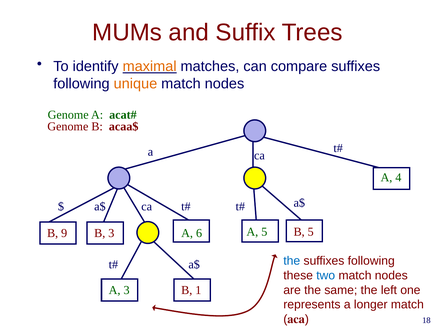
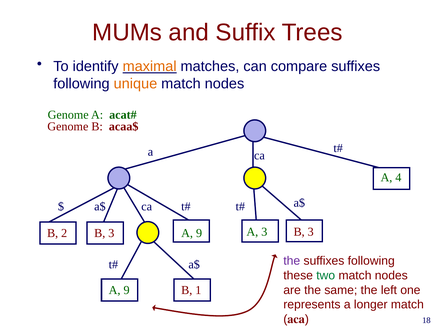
A 5: 5 -> 3
9: 9 -> 2
6 at (199, 233): 6 -> 9
3 B 5: 5 -> 3
the at (292, 260) colour: blue -> purple
two colour: blue -> green
3 at (127, 289): 3 -> 9
